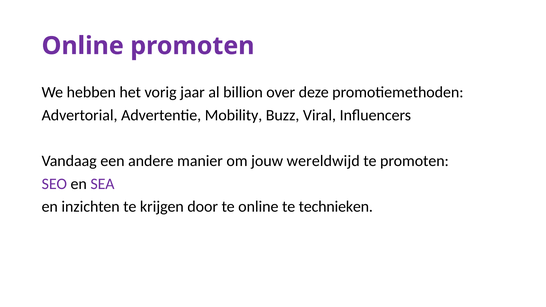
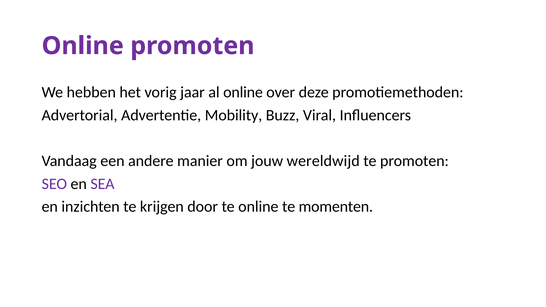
al billion: billion -> online
technieken: technieken -> momenten
